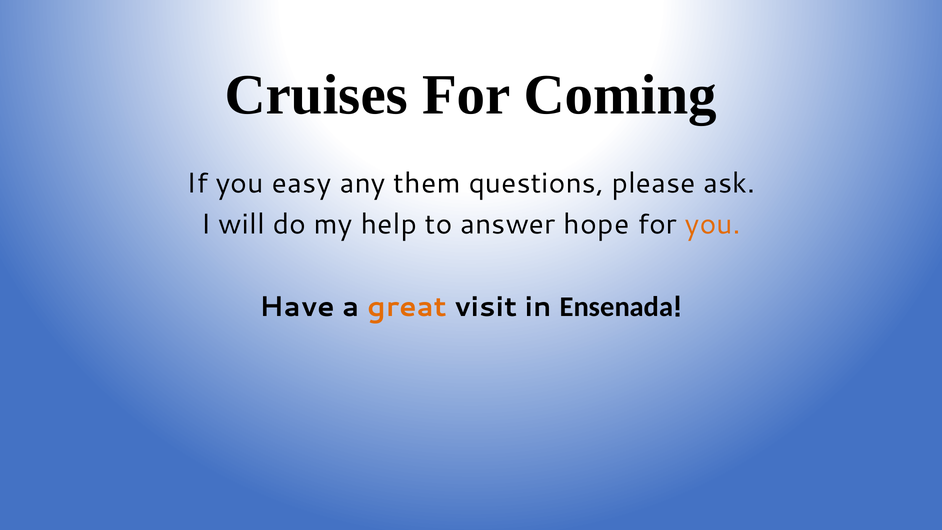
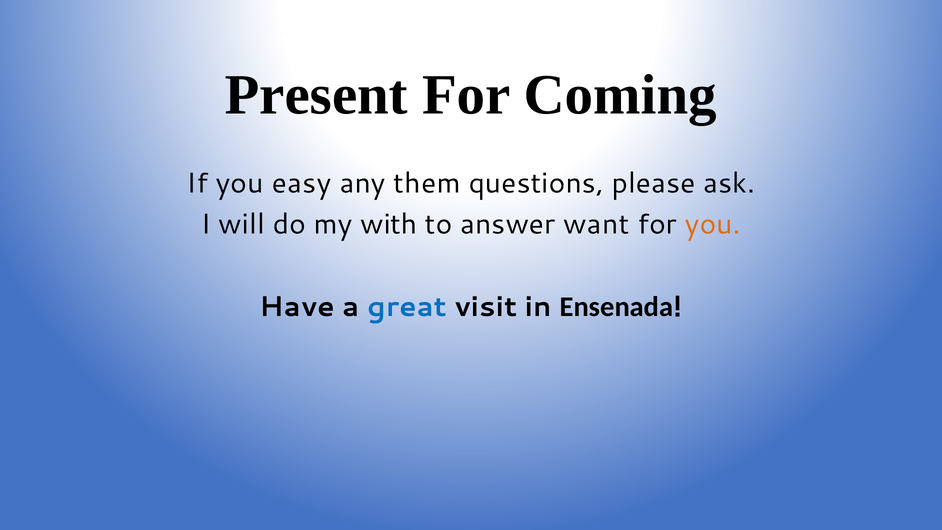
Cruises: Cruises -> Present
help: help -> with
hope: hope -> want
great colour: orange -> blue
